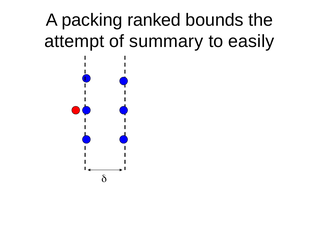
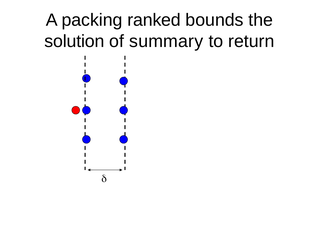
attempt: attempt -> solution
easily: easily -> return
